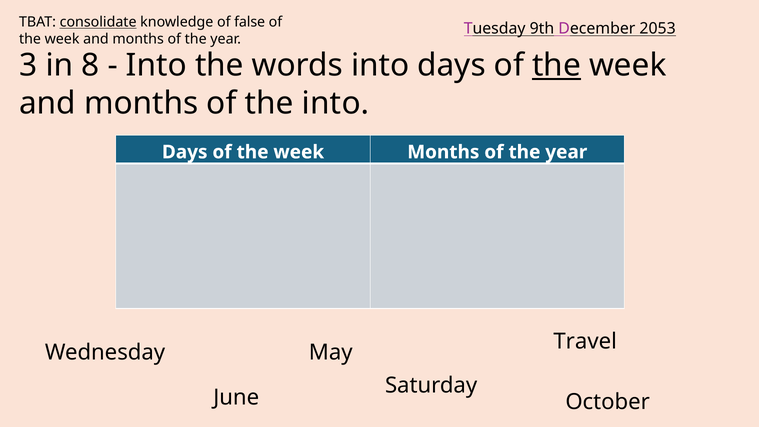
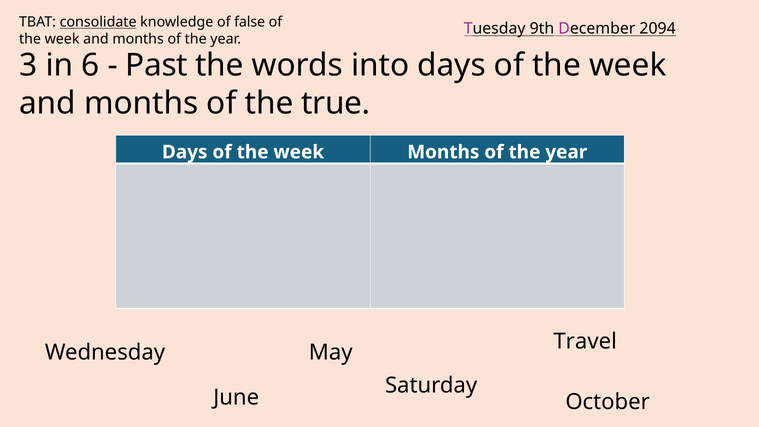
2053: 2053 -> 2094
8: 8 -> 6
Into at (156, 65): Into -> Past
the at (556, 65) underline: present -> none
the into: into -> true
